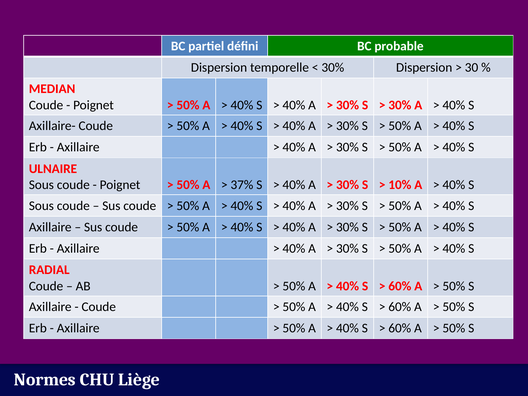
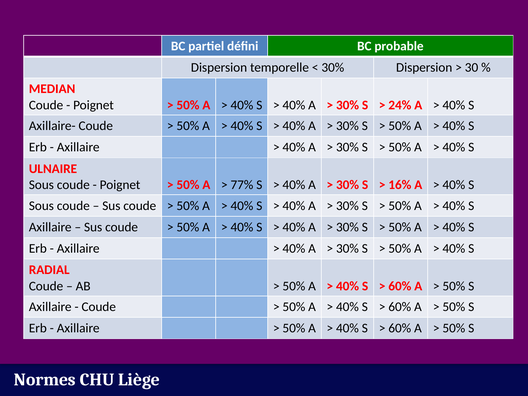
30% at (400, 105): 30% -> 24%
37%: 37% -> 77%
10%: 10% -> 16%
